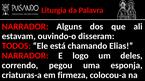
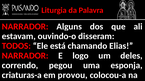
firmeza: firmeza -> provou
